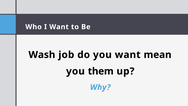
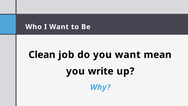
Wash: Wash -> Clean
them: them -> write
